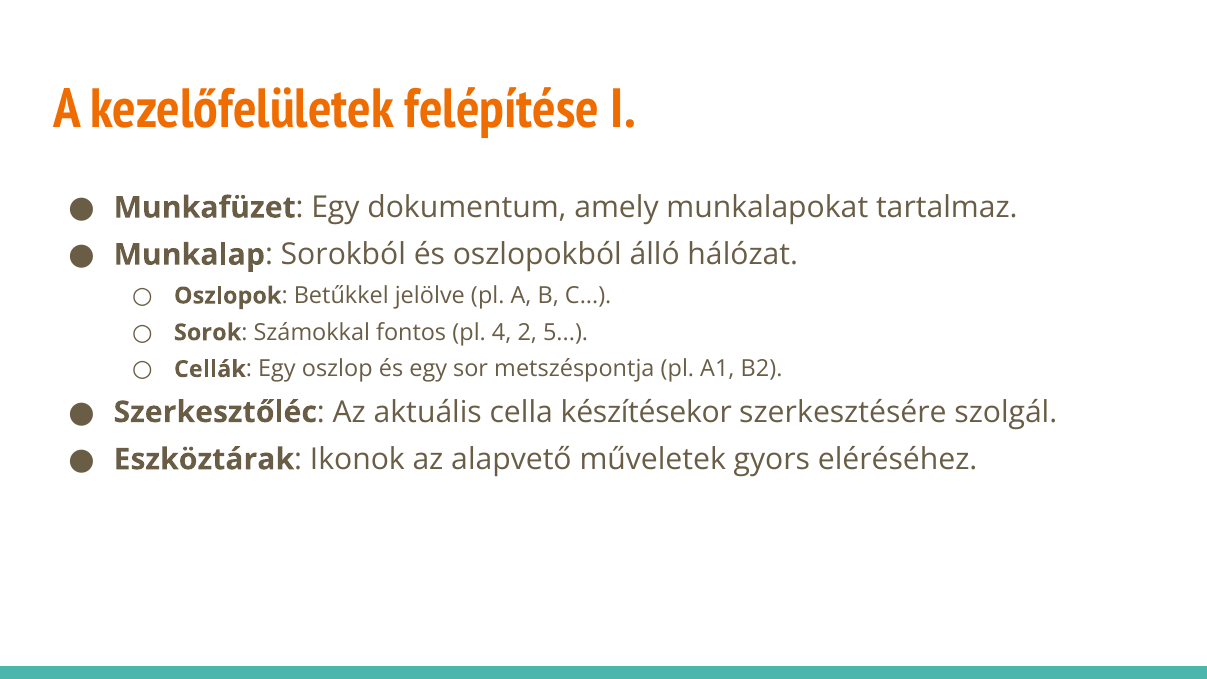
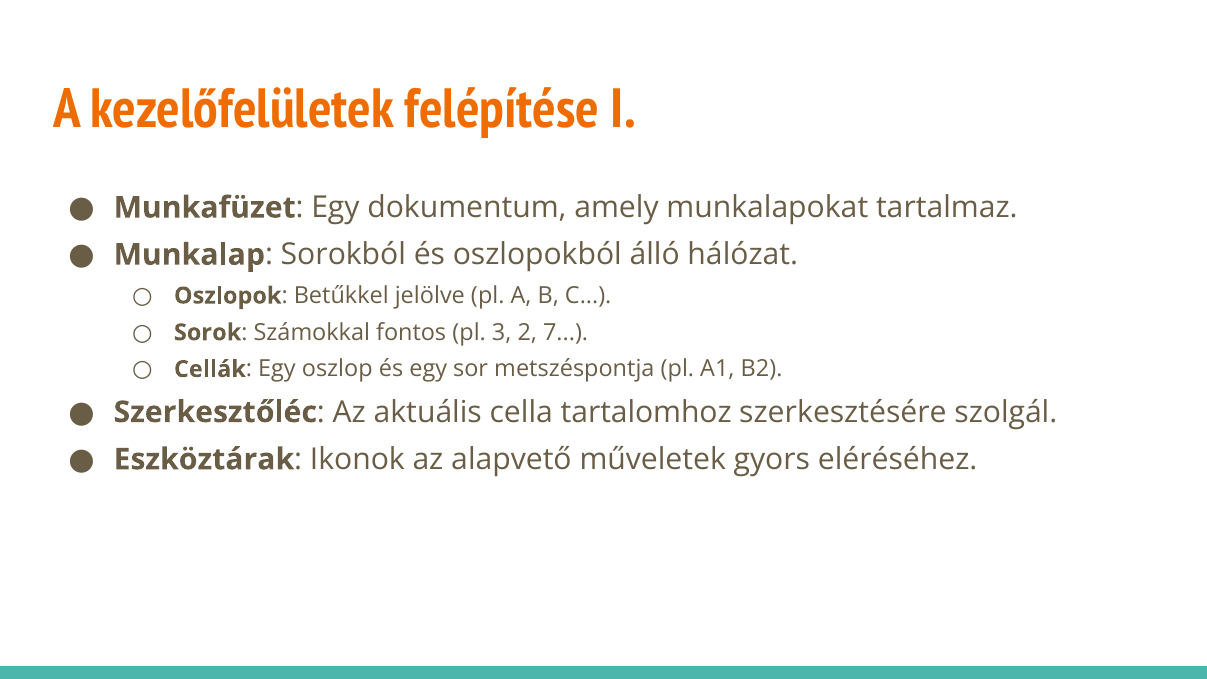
4: 4 -> 3
5: 5 -> 7
készítésekor: készítésekor -> tartalomhoz
